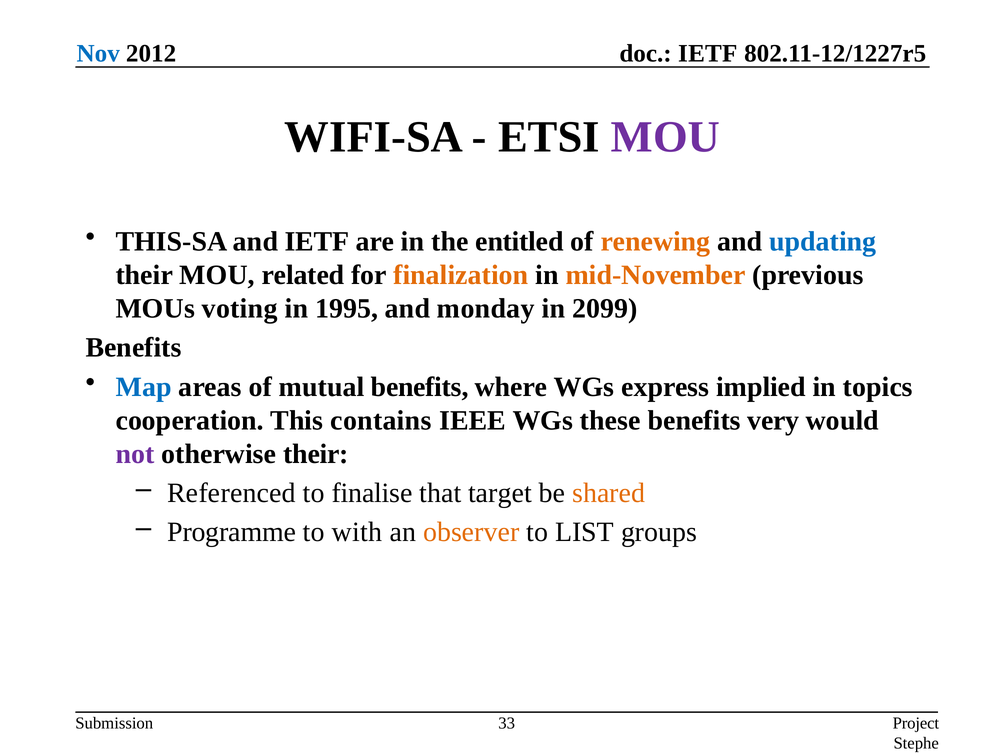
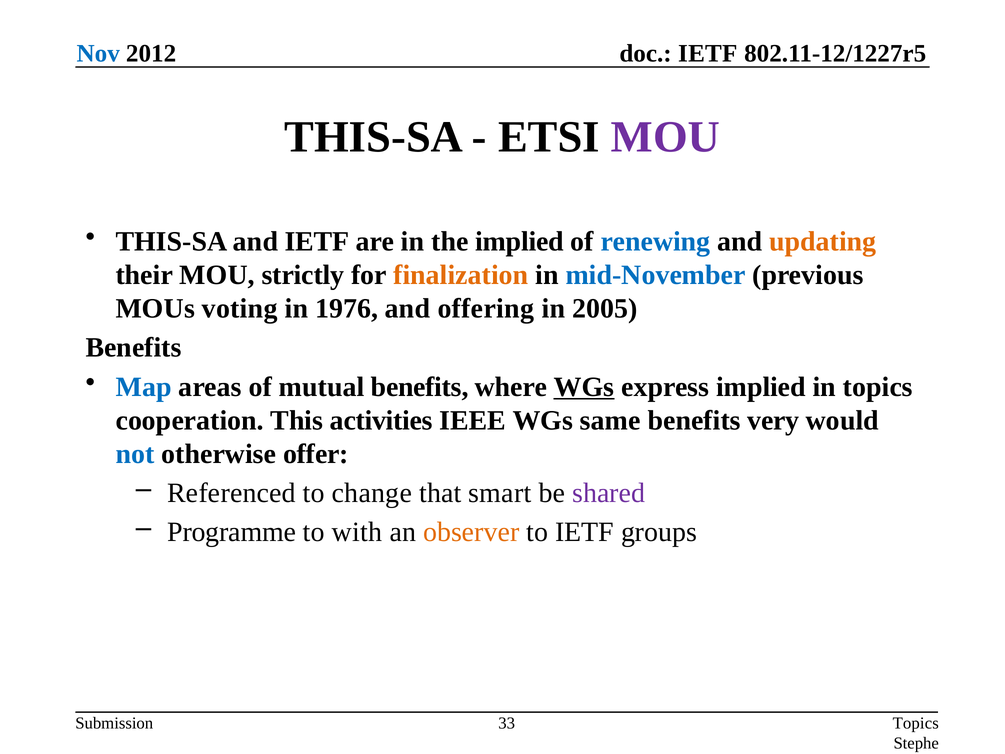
WIFI-SA at (374, 137): WIFI-SA -> THIS-SA
the entitled: entitled -> implied
renewing colour: orange -> blue
updating colour: blue -> orange
related: related -> strictly
mid-November colour: orange -> blue
1995: 1995 -> 1976
monday: monday -> offering
2099: 2099 -> 2005
WGs at (584, 387) underline: none -> present
contains: contains -> activities
these: these -> same
not colour: purple -> blue
otherwise their: their -> offer
finalise: finalise -> change
target: target -> smart
shared colour: orange -> purple
to LIST: LIST -> IETF
Project at (916, 723): Project -> Topics
